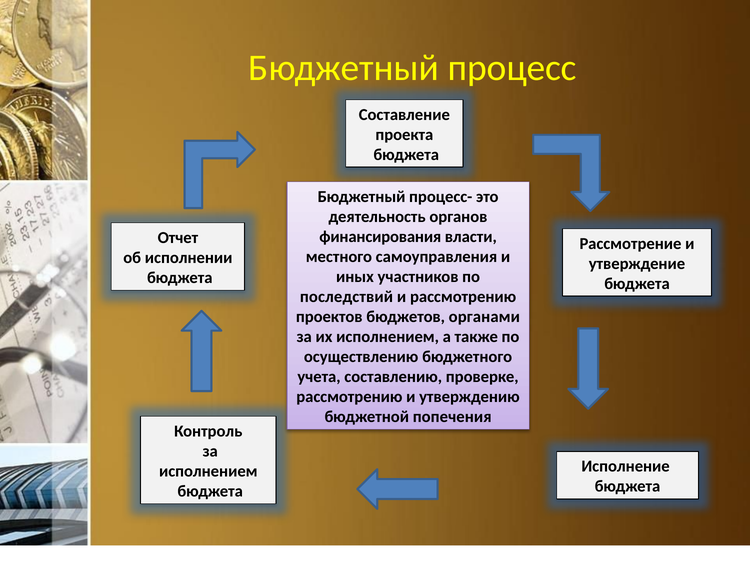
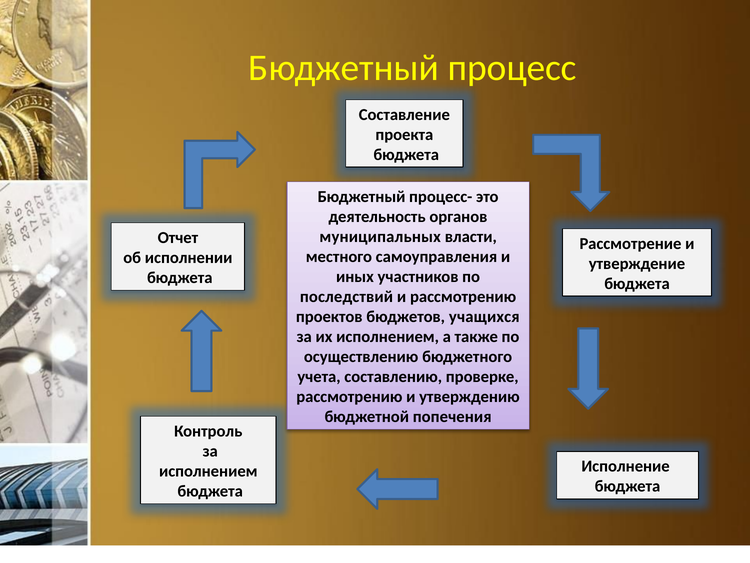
финансирования: финансирования -> муниципальных
органами: органами -> учащихся
